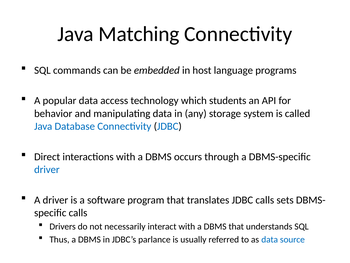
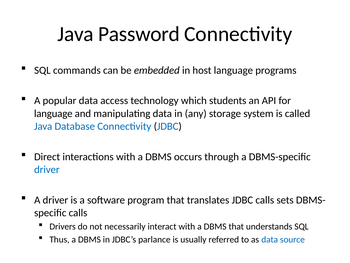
Matching: Matching -> Password
behavior at (53, 113): behavior -> language
